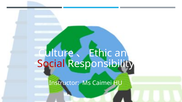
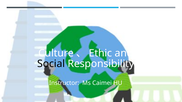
Social colour: red -> black
